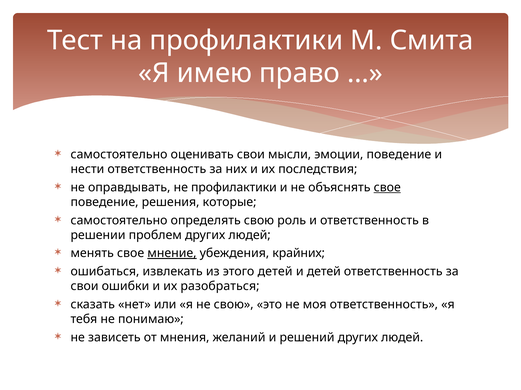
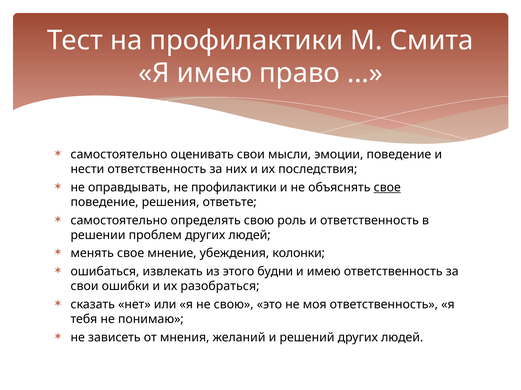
которые: которые -> ответьте
мнение underline: present -> none
крайних: крайних -> колонки
этого детей: детей -> будни
и детей: детей -> имею
